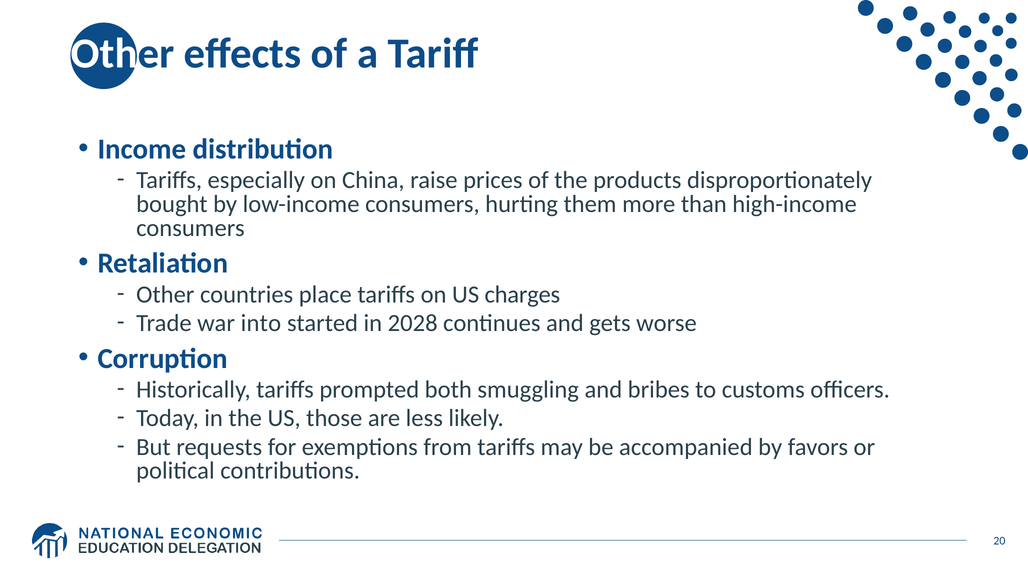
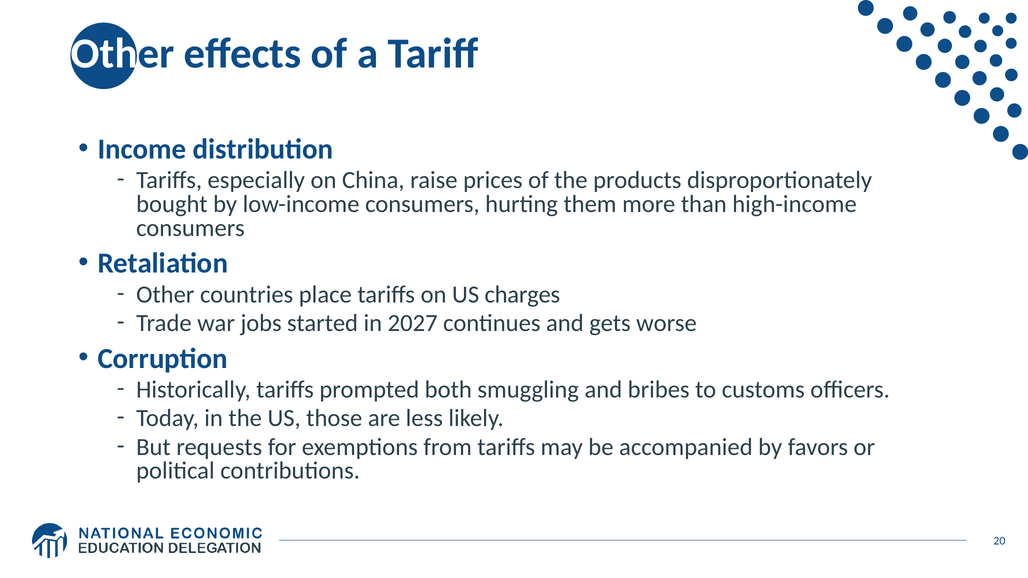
into: into -> jobs
2028: 2028 -> 2027
